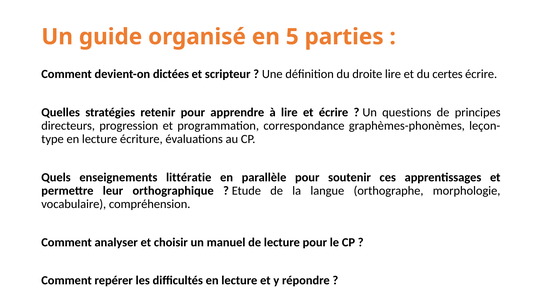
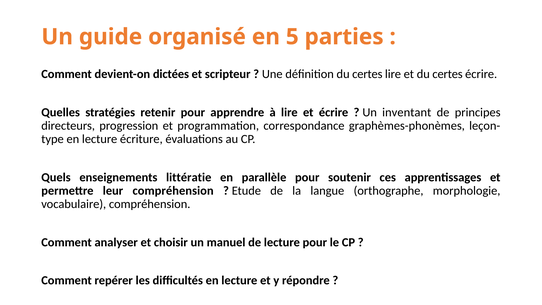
définition du droite: droite -> certes
questions: questions -> inventant
leur orthographique: orthographique -> compréhension
